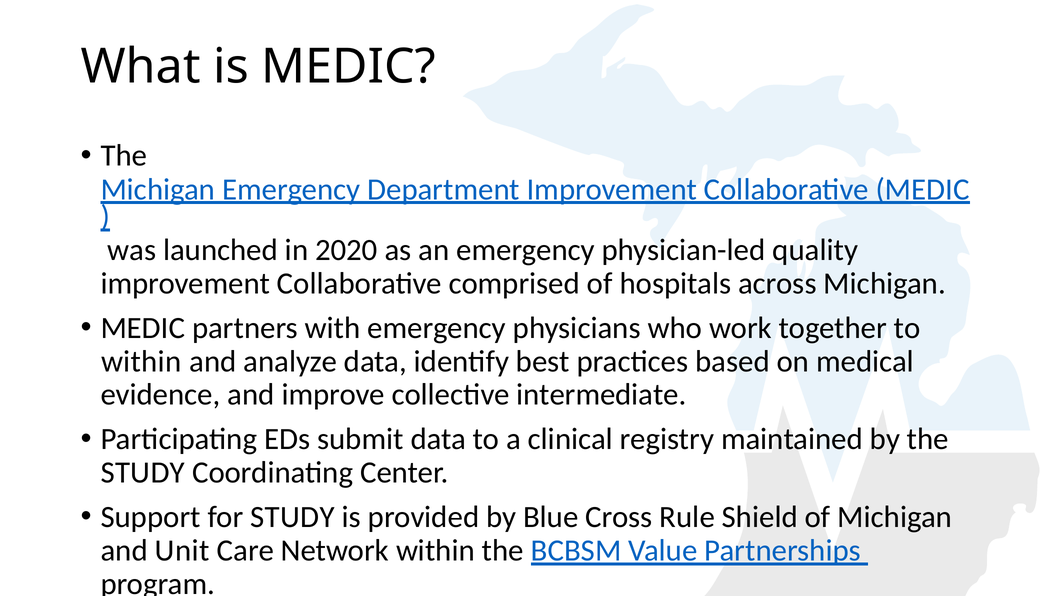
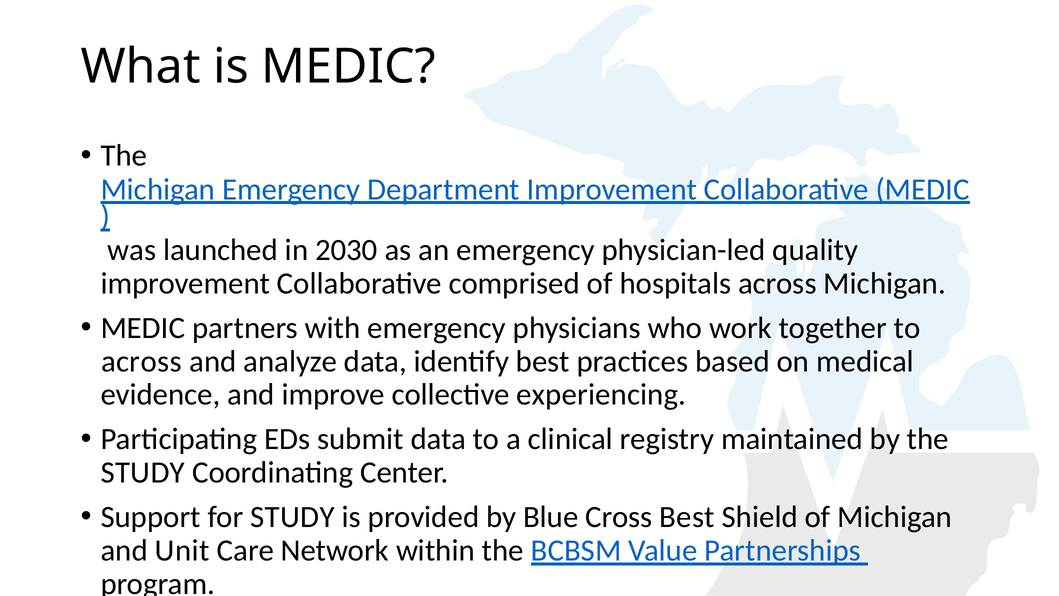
2020: 2020 -> 2030
within at (141, 361): within -> across
intermediate: intermediate -> experiencing
Cross Rule: Rule -> Best
